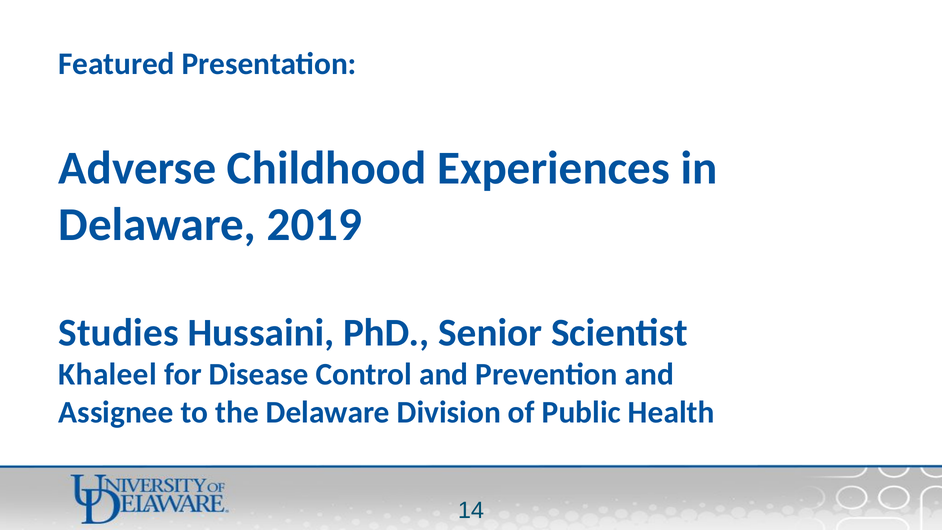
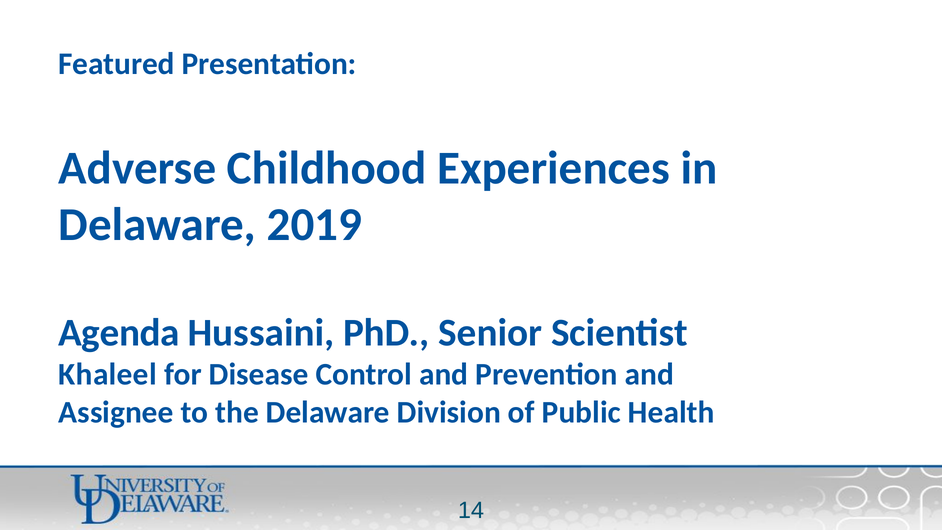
Studies: Studies -> Agenda
